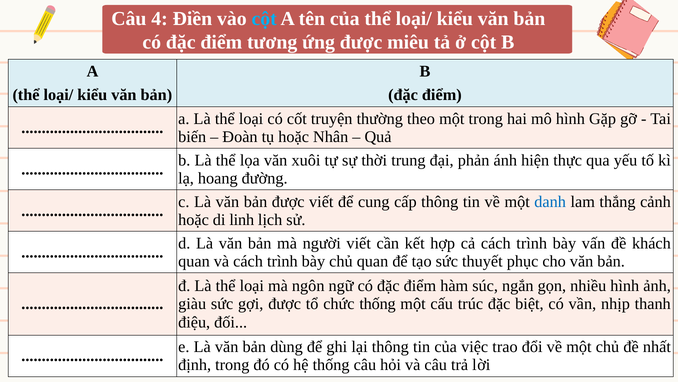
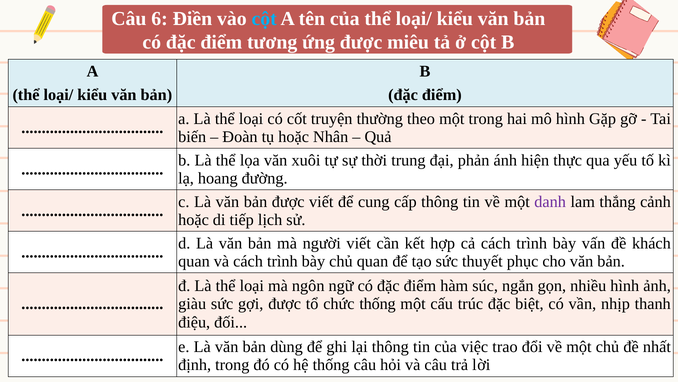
4: 4 -> 6
danh colour: blue -> purple
linh: linh -> tiếp
